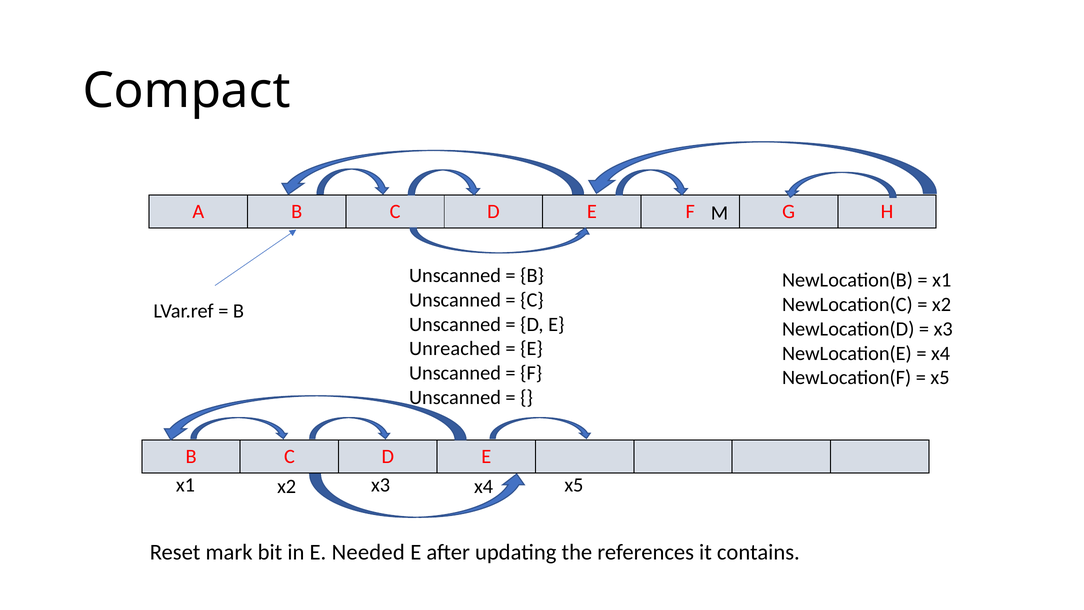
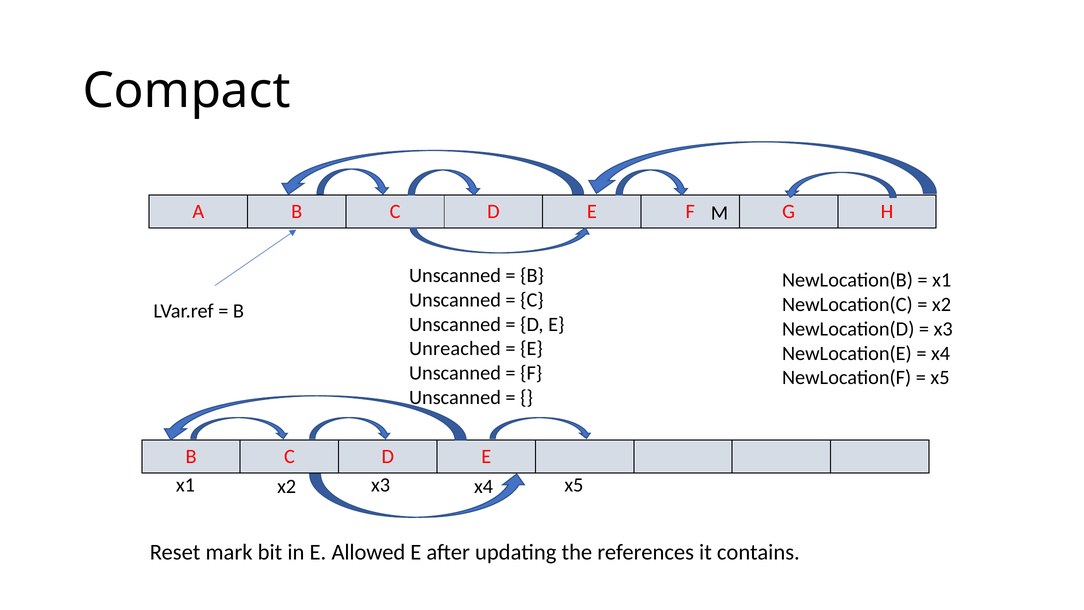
Needed: Needed -> Allowed
